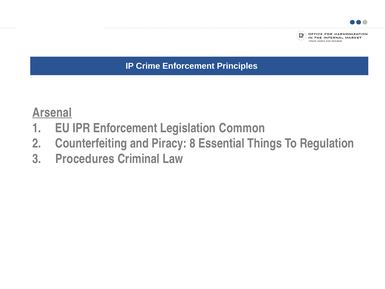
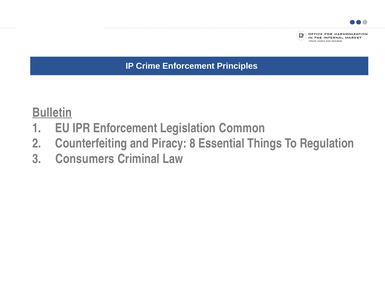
Arsenal: Arsenal -> Bulletin
Procedures: Procedures -> Consumers
